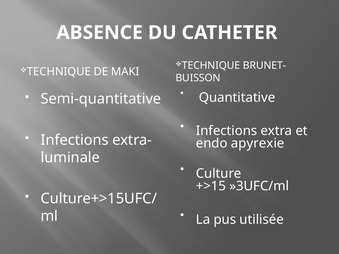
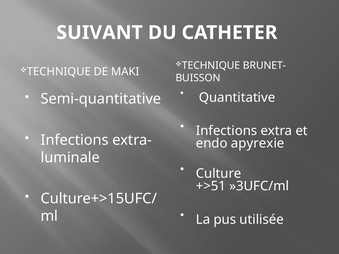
ABSENCE: ABSENCE -> SUIVANT
+>15: +>15 -> +>51
